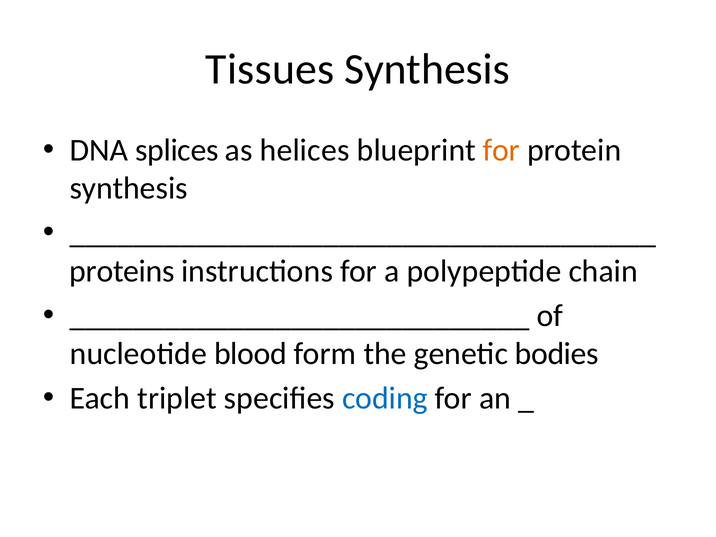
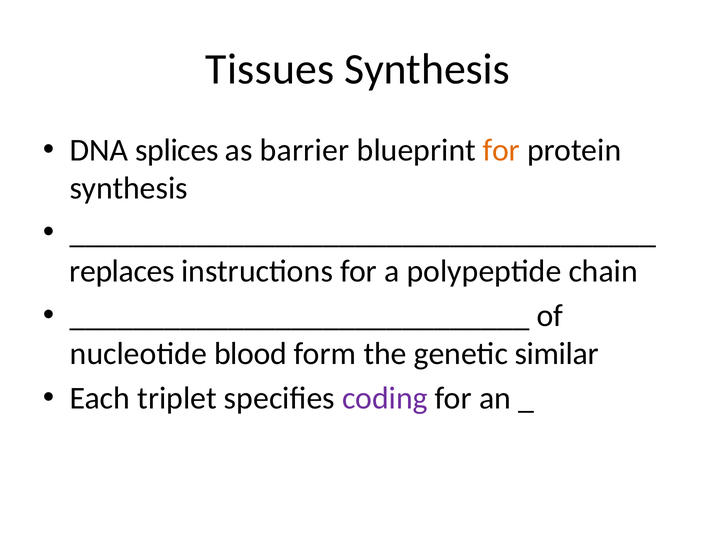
helices: helices -> barrier
proteins: proteins -> replaces
bodies: bodies -> similar
coding colour: blue -> purple
